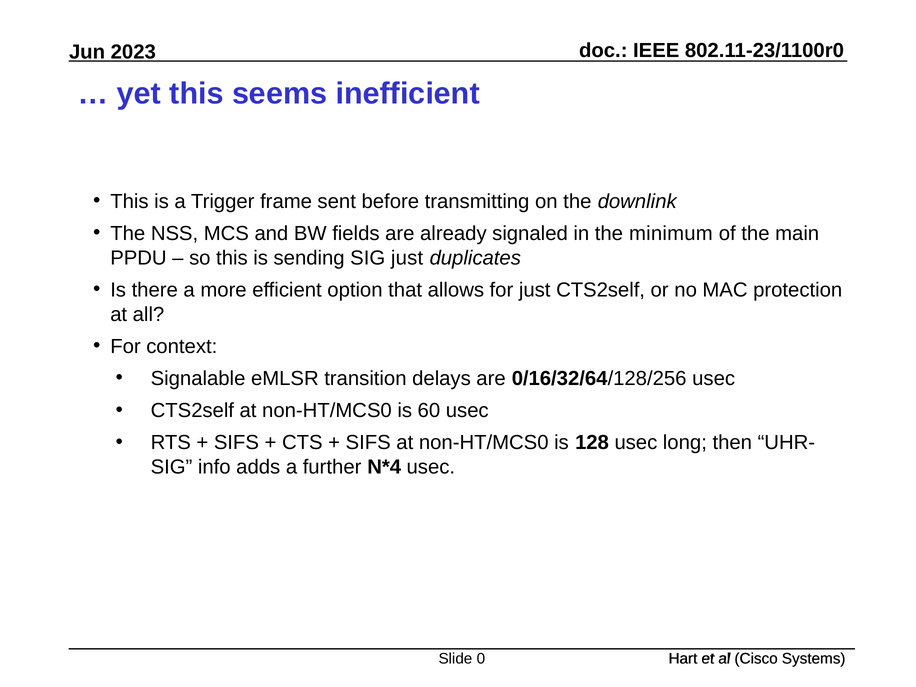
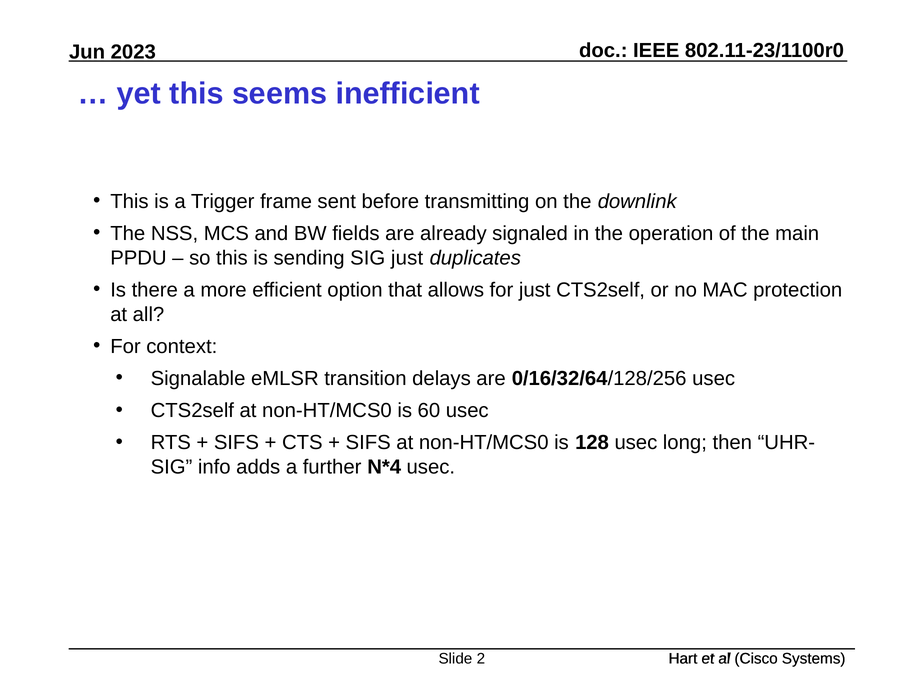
minimum: minimum -> operation
0: 0 -> 2
